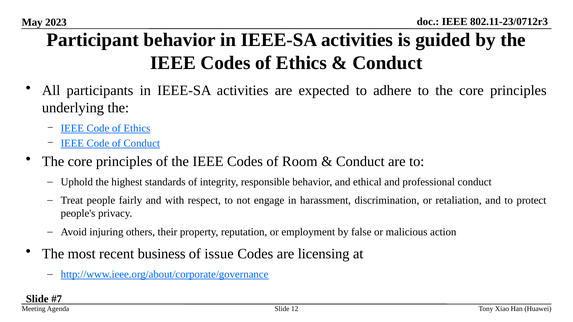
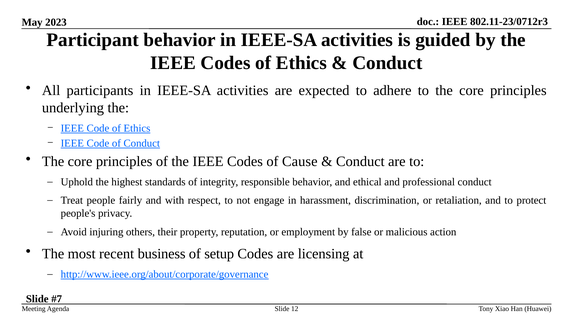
Room: Room -> Cause
issue: issue -> setup
